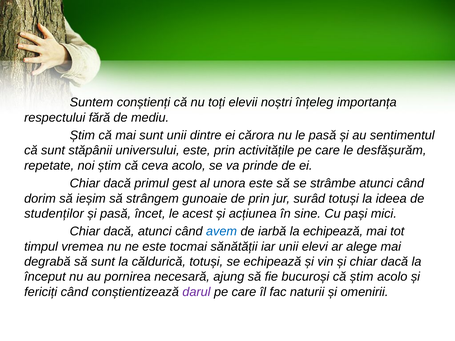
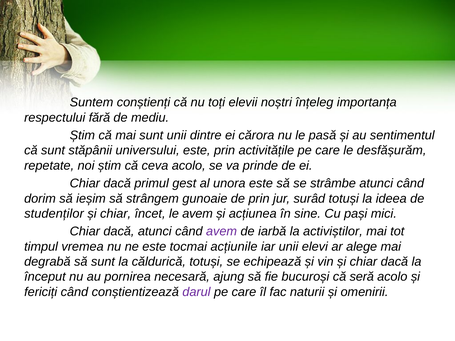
pasă at (116, 214): pasă -> chiar
le acest: acest -> avem
avem at (222, 232) colour: blue -> purple
la echipează: echipează -> activiștilor
sănătății: sănătății -> acțiunile
că știm: știm -> seră
